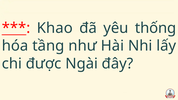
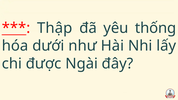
Khao: Khao -> Thập
tầng: tầng -> dưới
